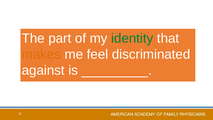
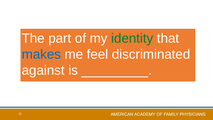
makes colour: orange -> blue
